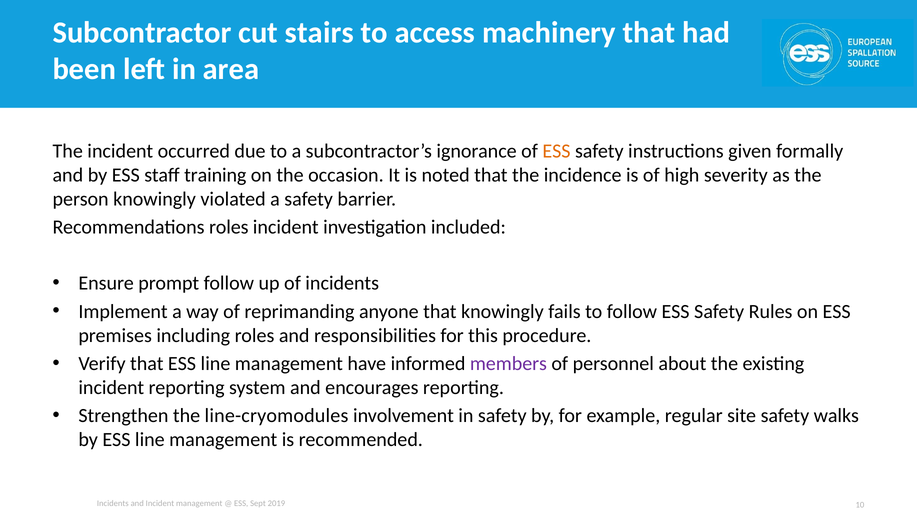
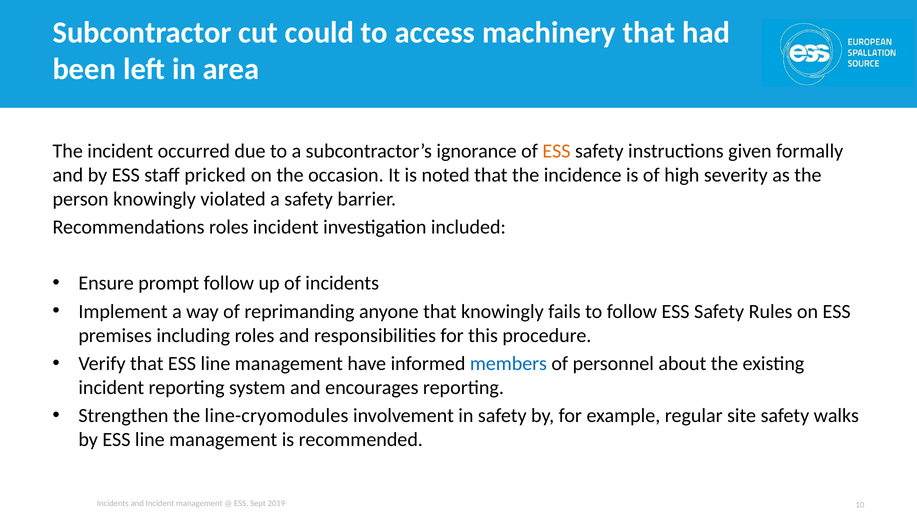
stairs: stairs -> could
training: training -> pricked
members colour: purple -> blue
